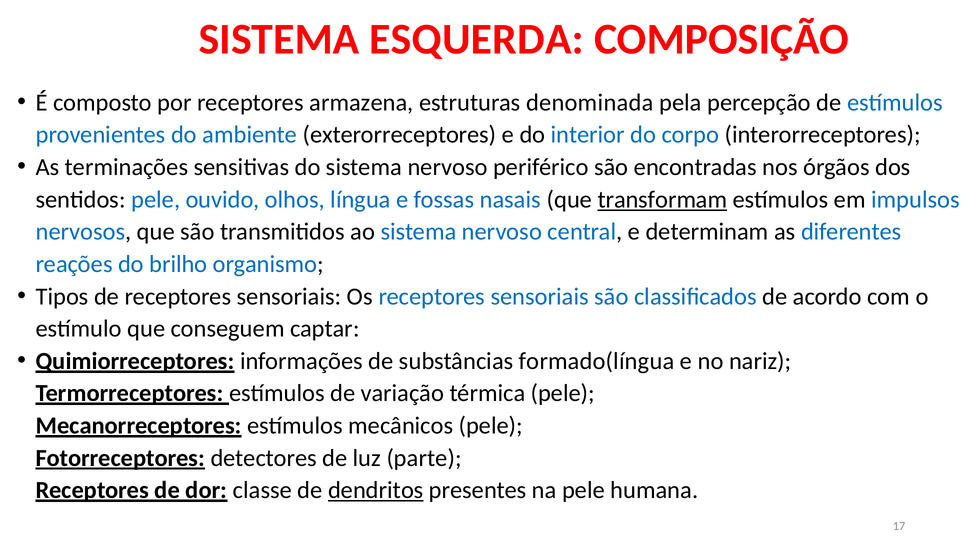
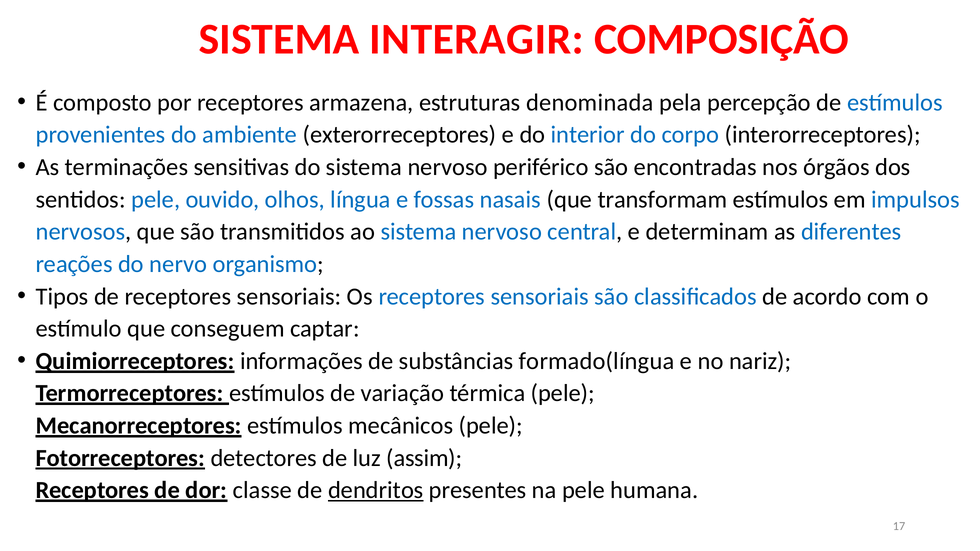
ESQUERDA: ESQUERDA -> INTERAGIR
transformam underline: present -> none
brilho: brilho -> nervo
parte: parte -> assim
